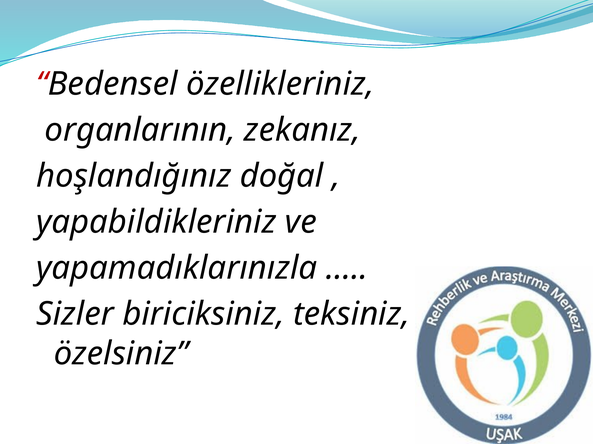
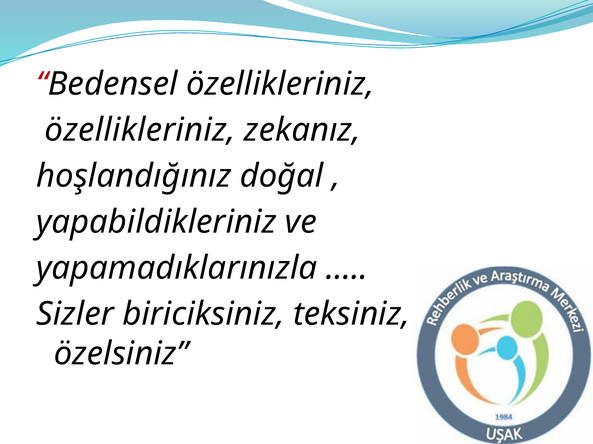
organlarının at (140, 130): organlarının -> özellikleriniz
